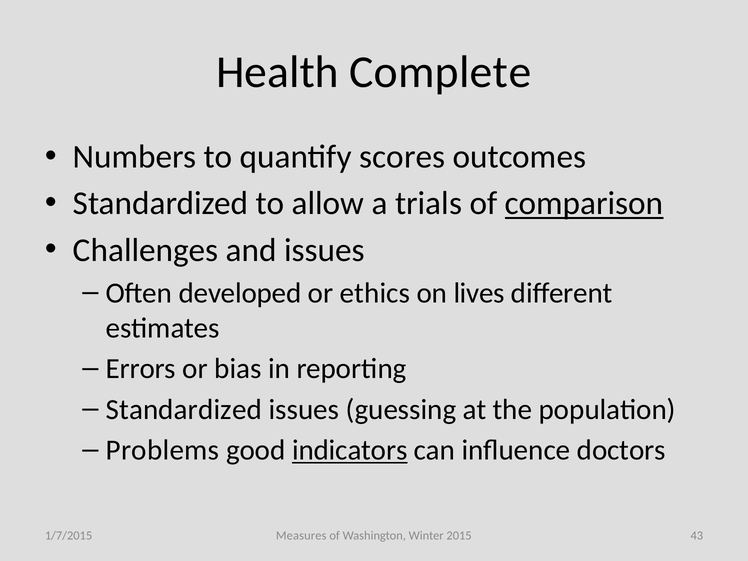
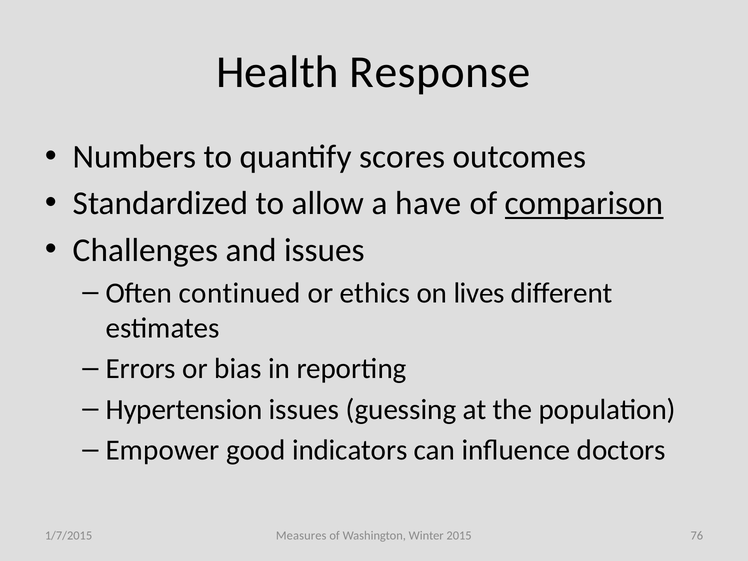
Complete: Complete -> Response
trials: trials -> have
developed: developed -> continued
Standardized at (184, 409): Standardized -> Hypertension
Problems: Problems -> Empower
indicators underline: present -> none
43: 43 -> 76
